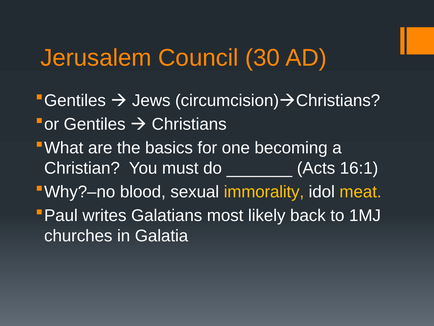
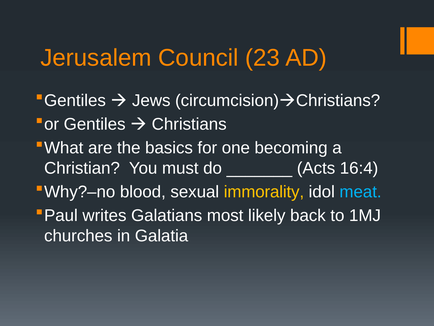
30: 30 -> 23
16:1: 16:1 -> 16:4
meat colour: yellow -> light blue
